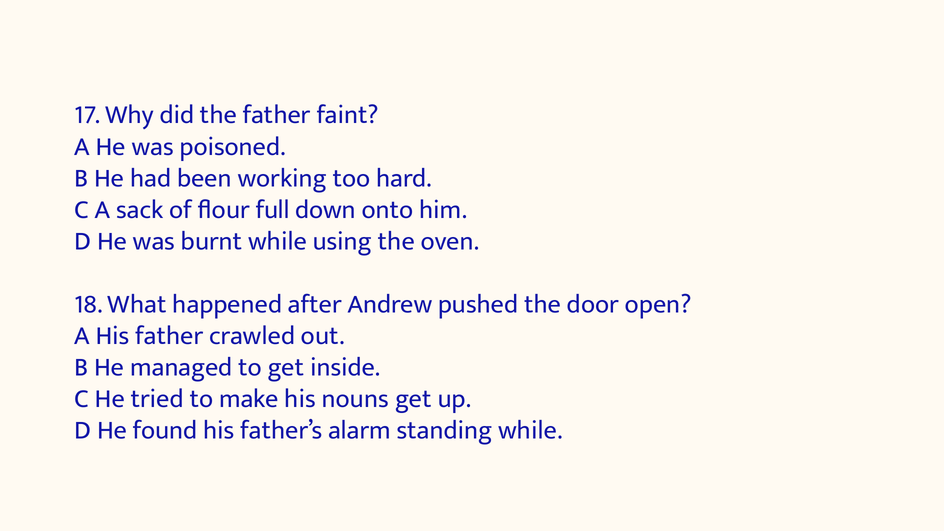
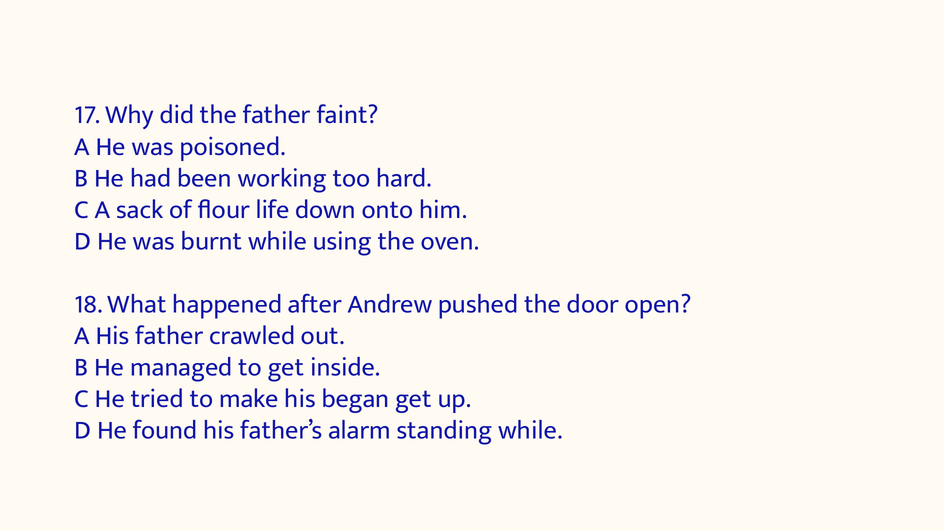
full: full -> life
nouns: nouns -> began
